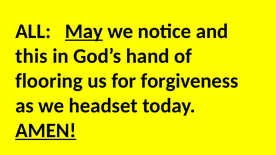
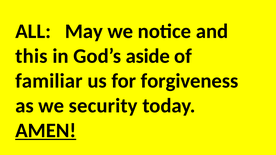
May underline: present -> none
hand: hand -> aside
flooring: flooring -> familiar
headset: headset -> security
